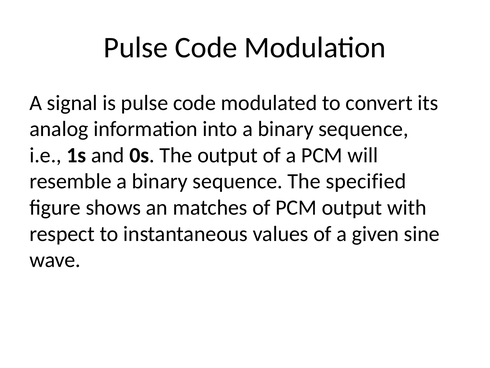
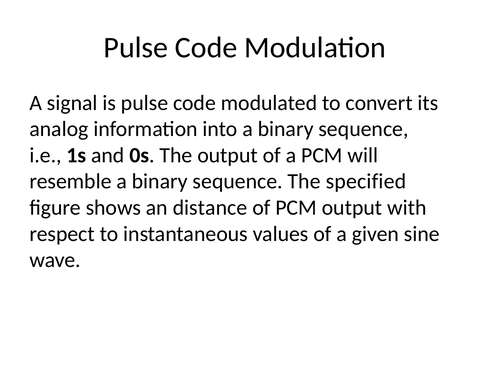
matches: matches -> distance
